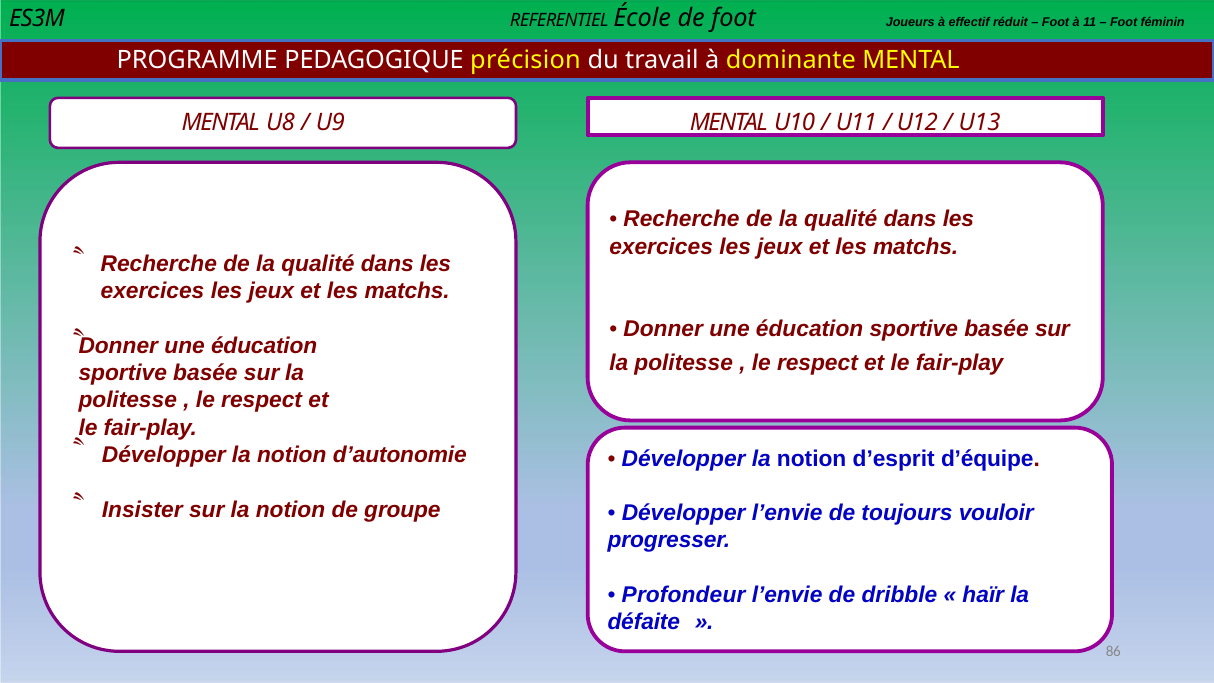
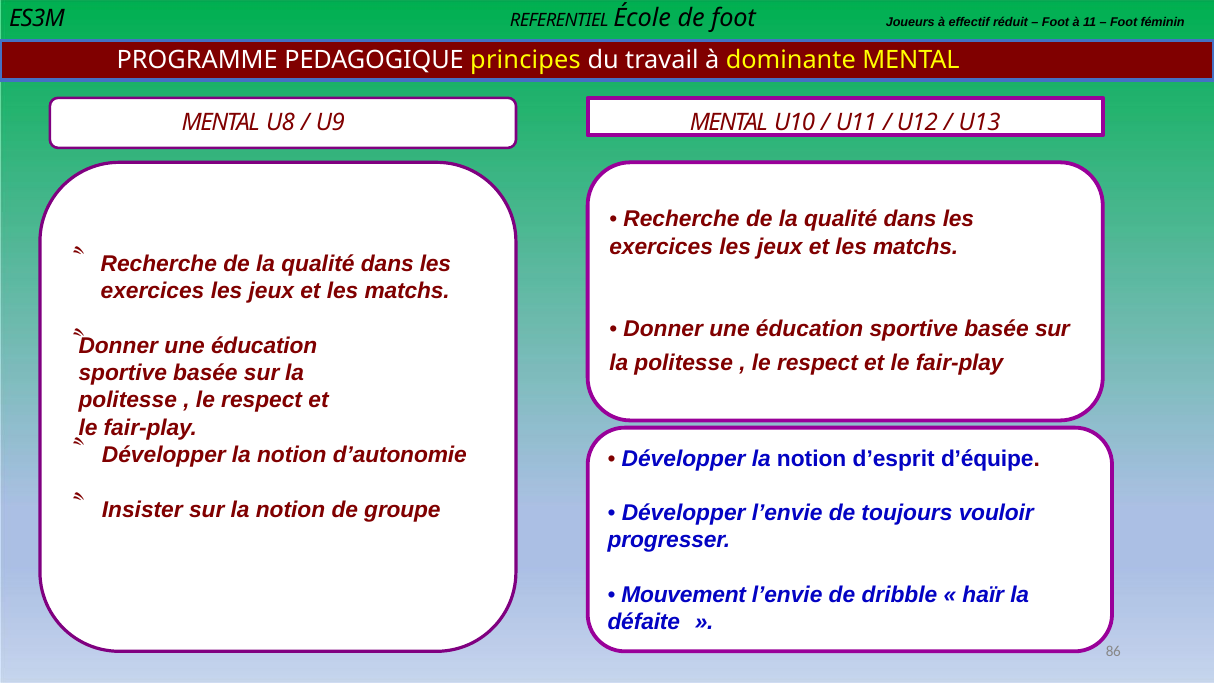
précision: précision -> principes
Profondeur: Profondeur -> Mouvement
